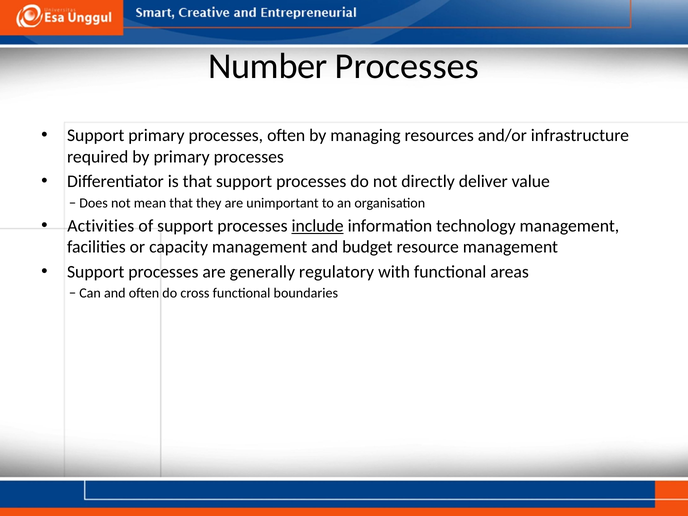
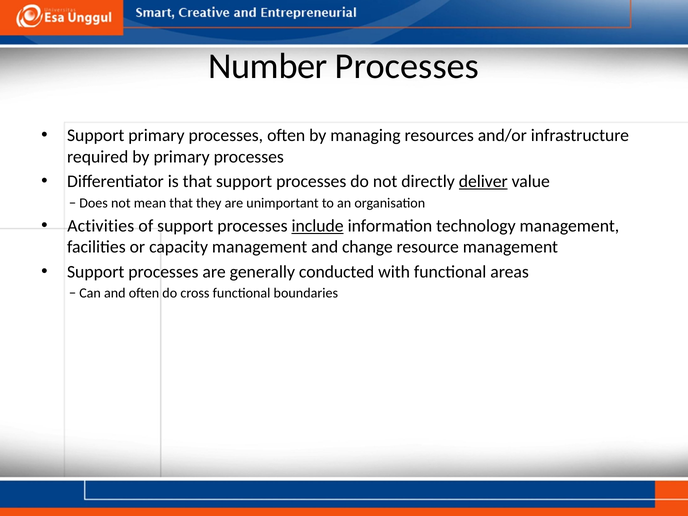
deliver underline: none -> present
budget: budget -> change
regulatory: regulatory -> conducted
